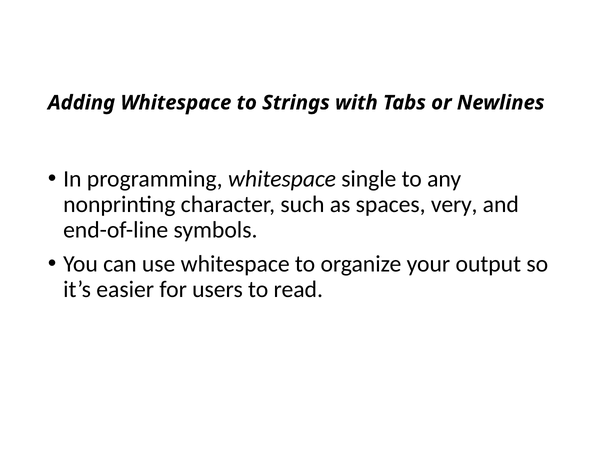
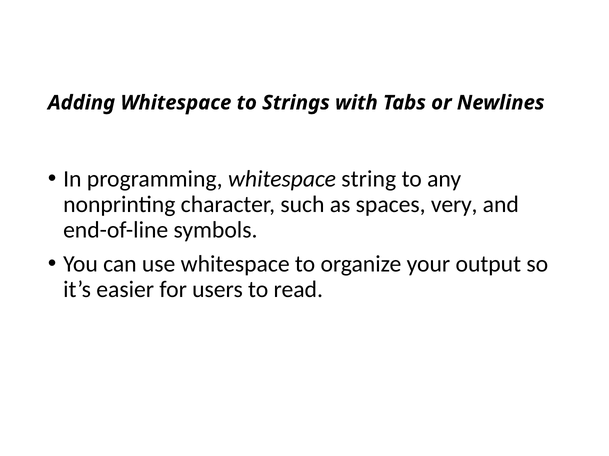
single: single -> string
